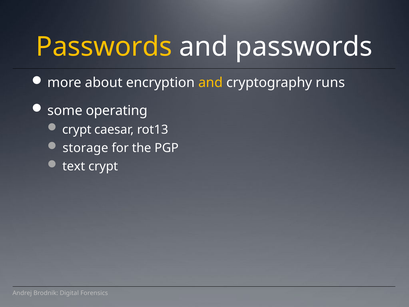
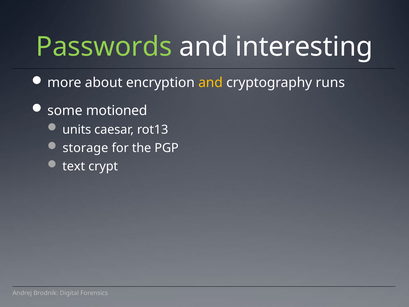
Passwords at (104, 47) colour: yellow -> light green
and passwords: passwords -> interesting
operating: operating -> motioned
crypt at (77, 129): crypt -> units
